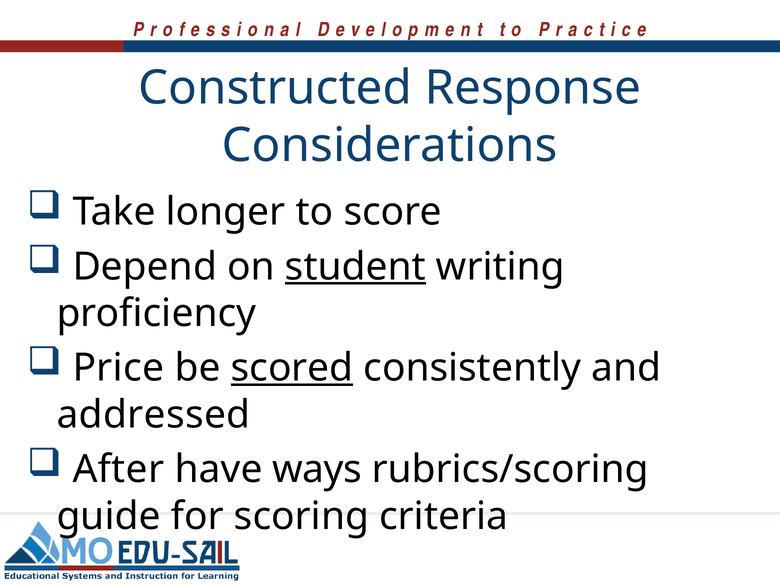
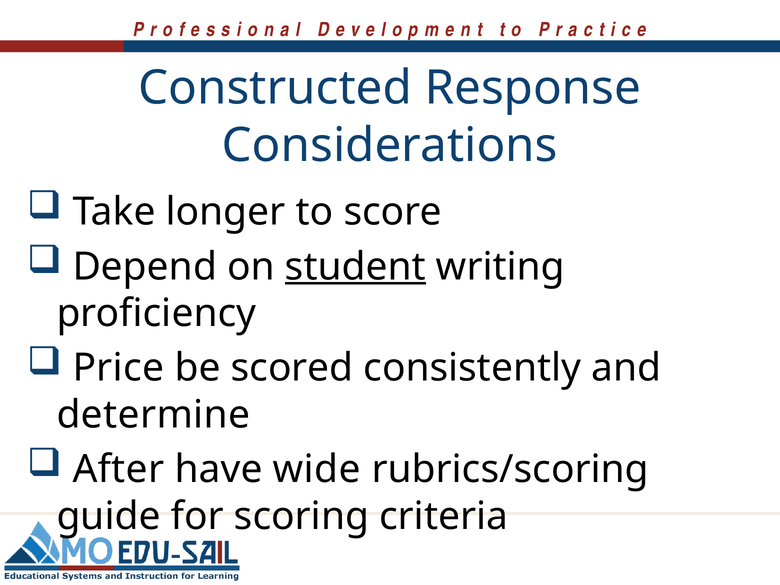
scored underline: present -> none
addressed: addressed -> determine
ways: ways -> wide
